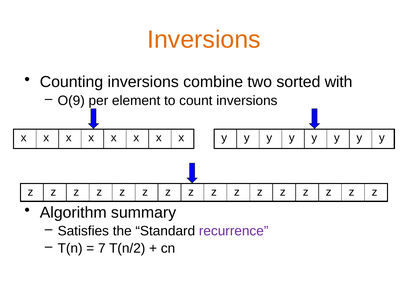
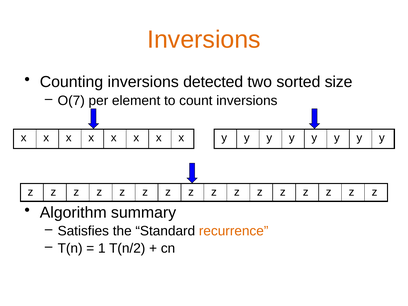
combine: combine -> detected
with: with -> size
O(9: O(9 -> O(7
recurrence colour: purple -> orange
7: 7 -> 1
